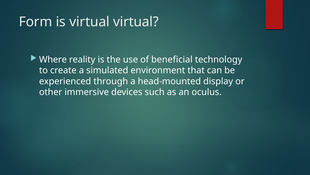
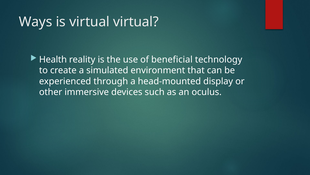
Form: Form -> Ways
Where: Where -> Health
